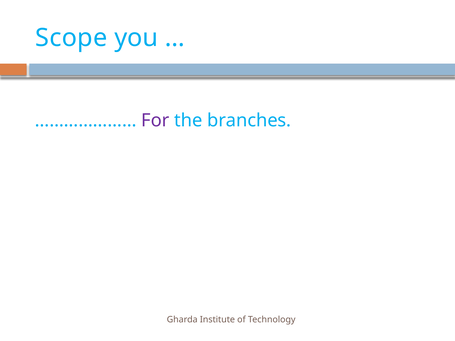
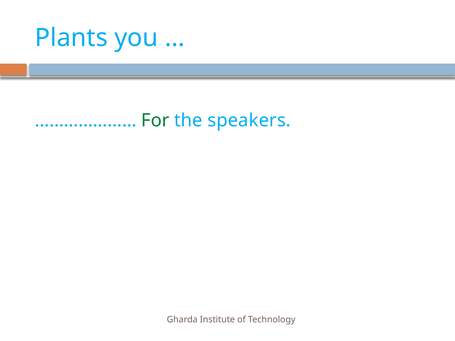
Scope: Scope -> Plants
For colour: purple -> green
branches: branches -> speakers
